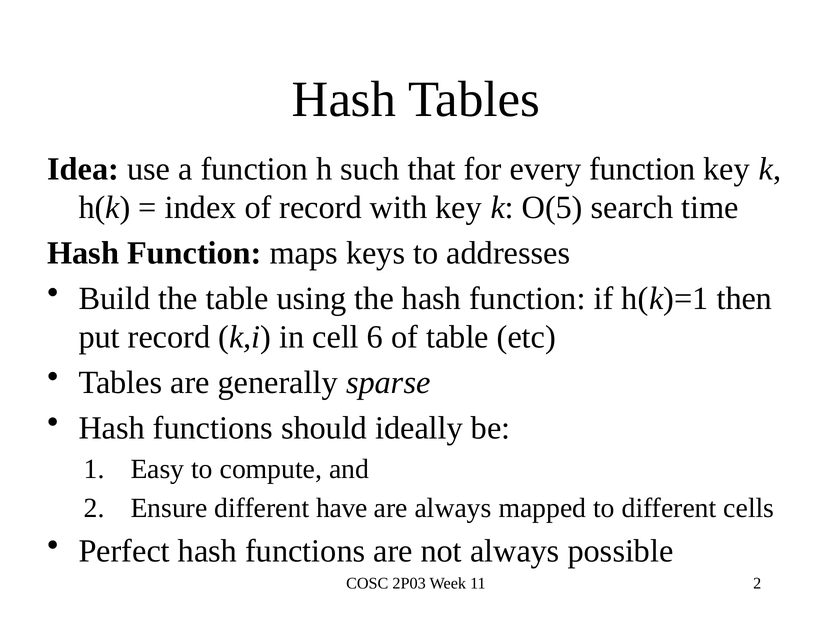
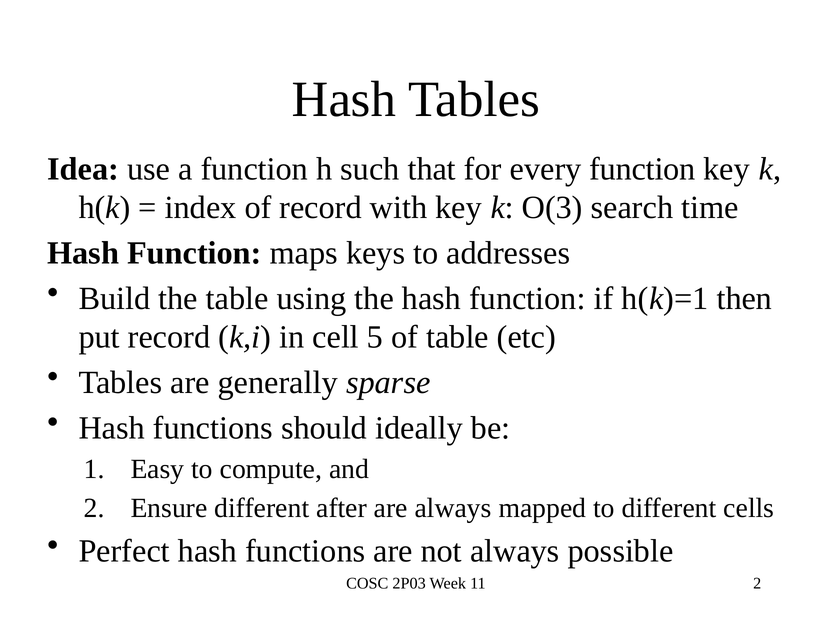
O(5: O(5 -> O(3
6: 6 -> 5
have: have -> after
